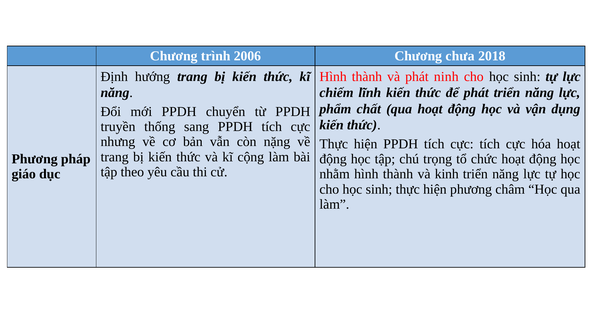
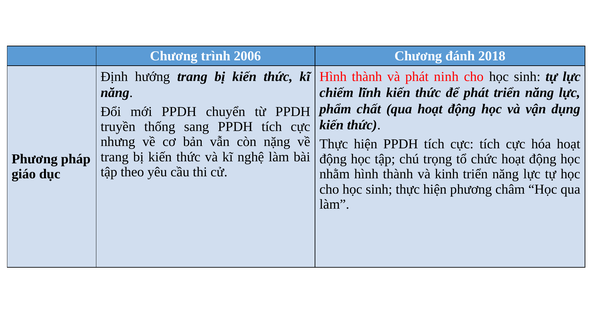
chưa: chưa -> đánh
cộng: cộng -> nghệ
